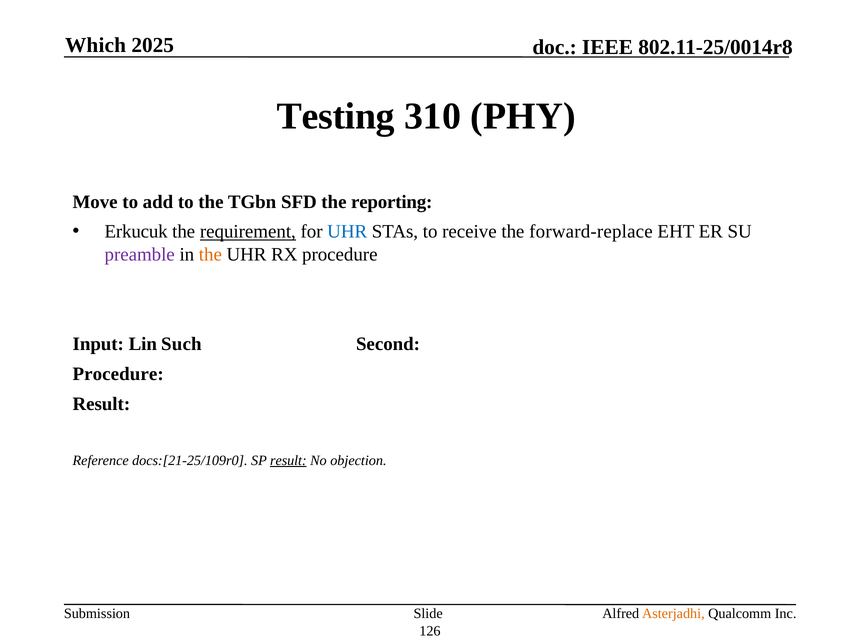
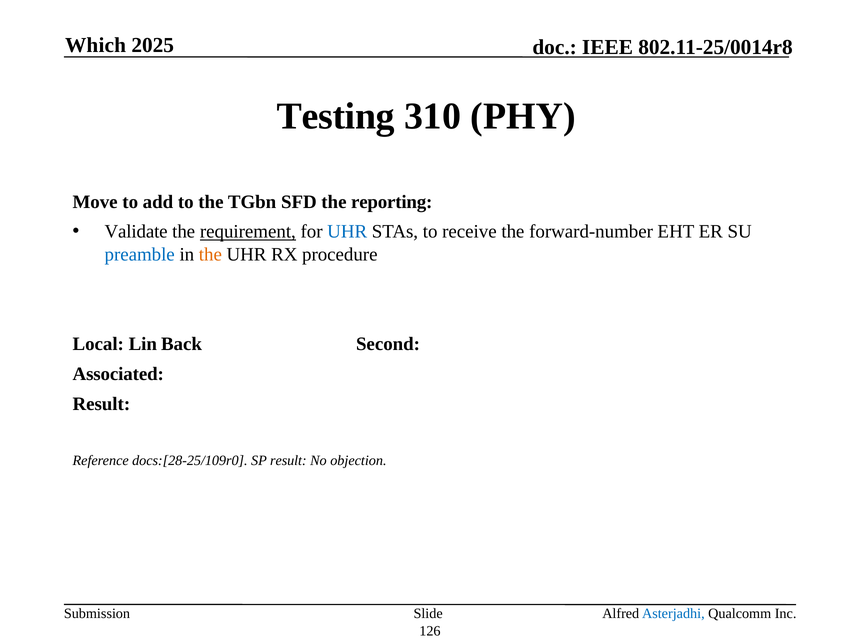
Erkucuk: Erkucuk -> Validate
forward-replace: forward-replace -> forward-number
preamble colour: purple -> blue
Input: Input -> Local
Such: Such -> Back
Procedure at (118, 374): Procedure -> Associated
docs:[21-25/109r0: docs:[21-25/109r0 -> docs:[28-25/109r0
result at (288, 460) underline: present -> none
Asterjadhi colour: orange -> blue
